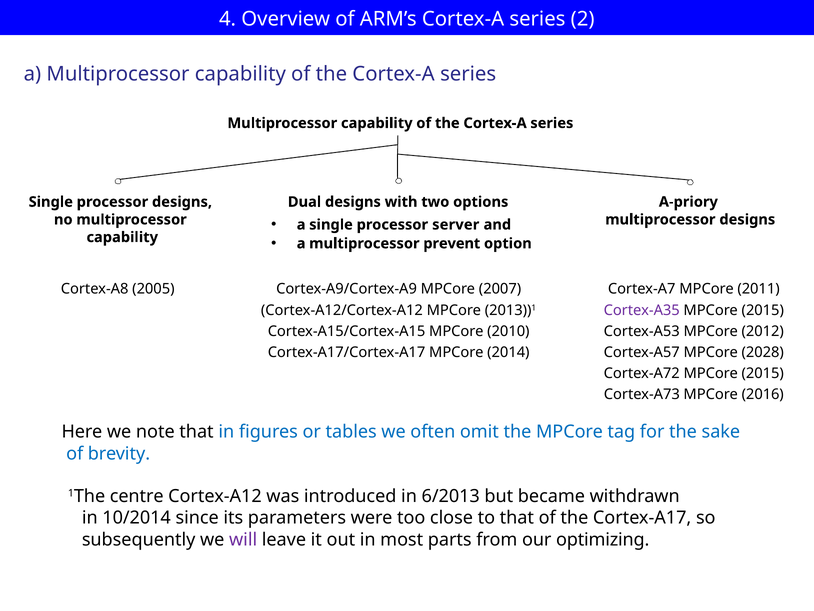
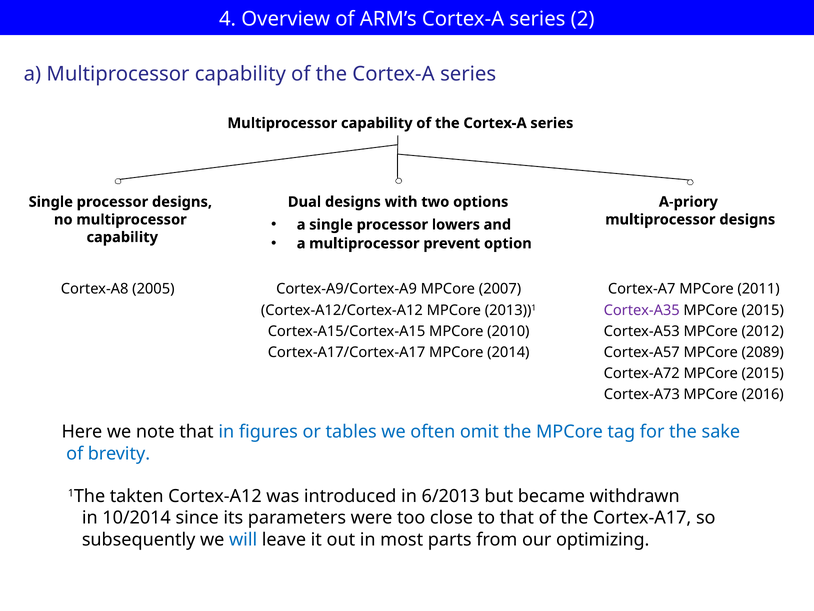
server: server -> lowers
2028: 2028 -> 2089
centre: centre -> takten
will colour: purple -> blue
